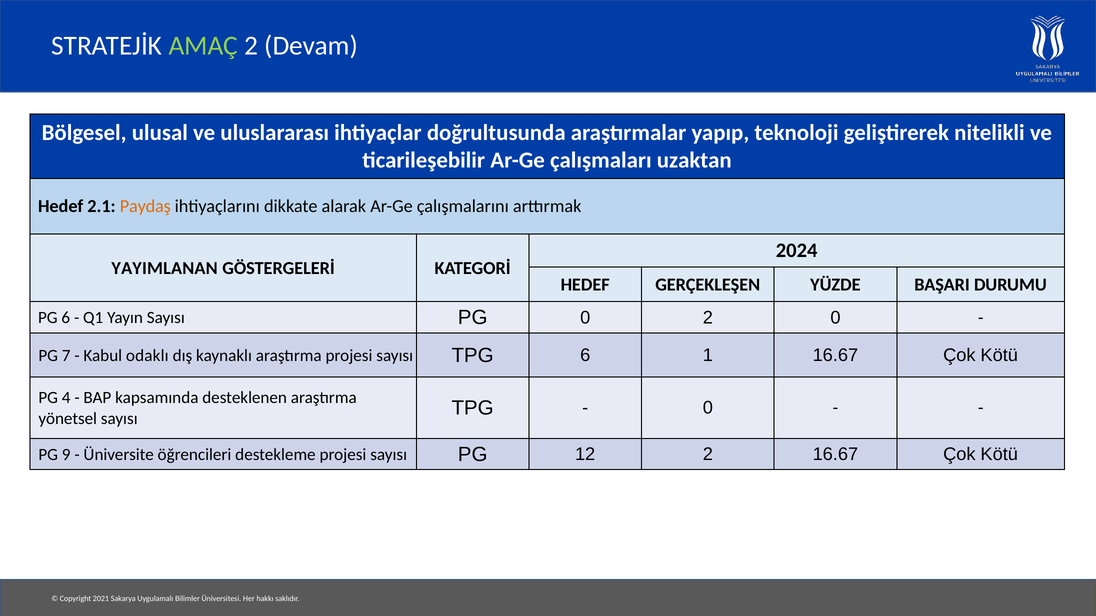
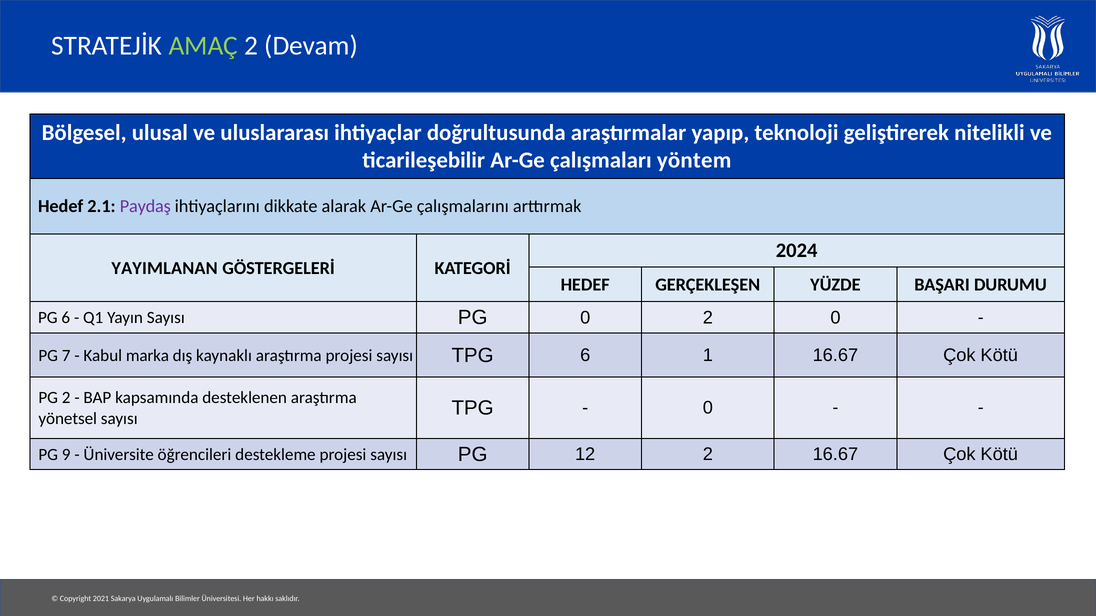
uzaktan: uzaktan -> yöntem
Paydaş colour: orange -> purple
odaklı: odaklı -> marka
PG 4: 4 -> 2
